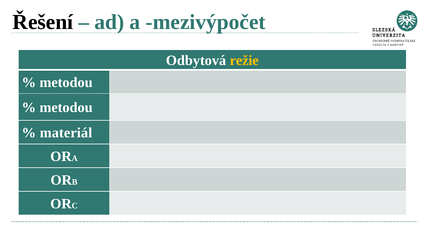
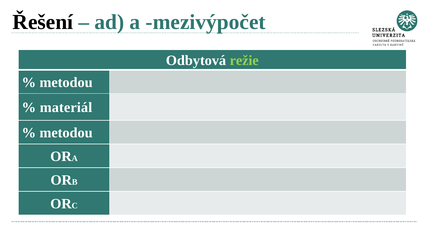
režie colour: yellow -> light green
metodou at (66, 107): metodou -> materiál
materiál at (66, 133): materiál -> metodou
